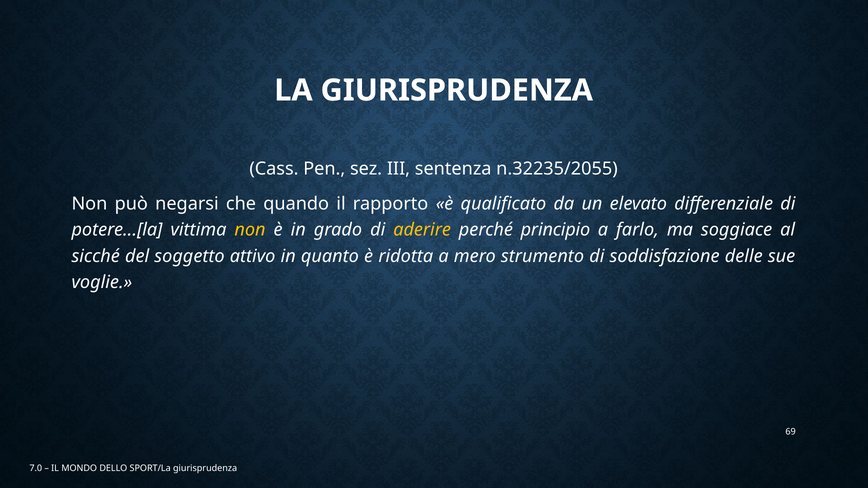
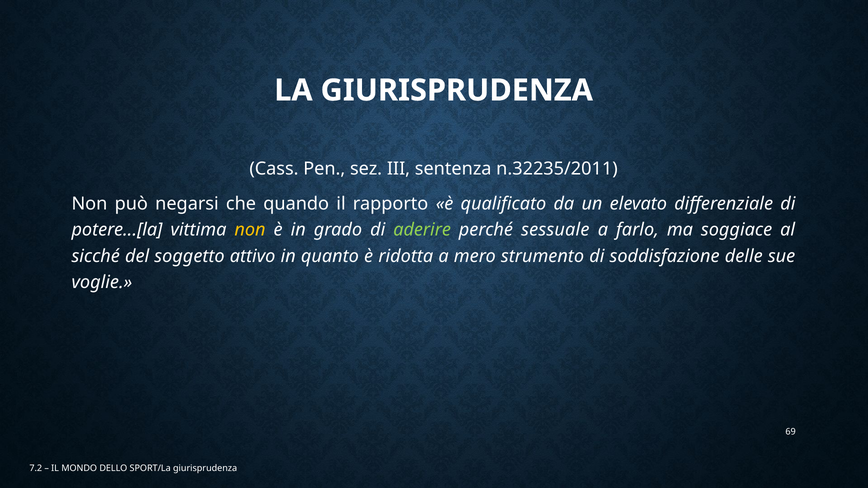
n.32235/2055: n.32235/2055 -> n.32235/2011
aderire colour: yellow -> light green
principio: principio -> sessuale
7.0: 7.0 -> 7.2
